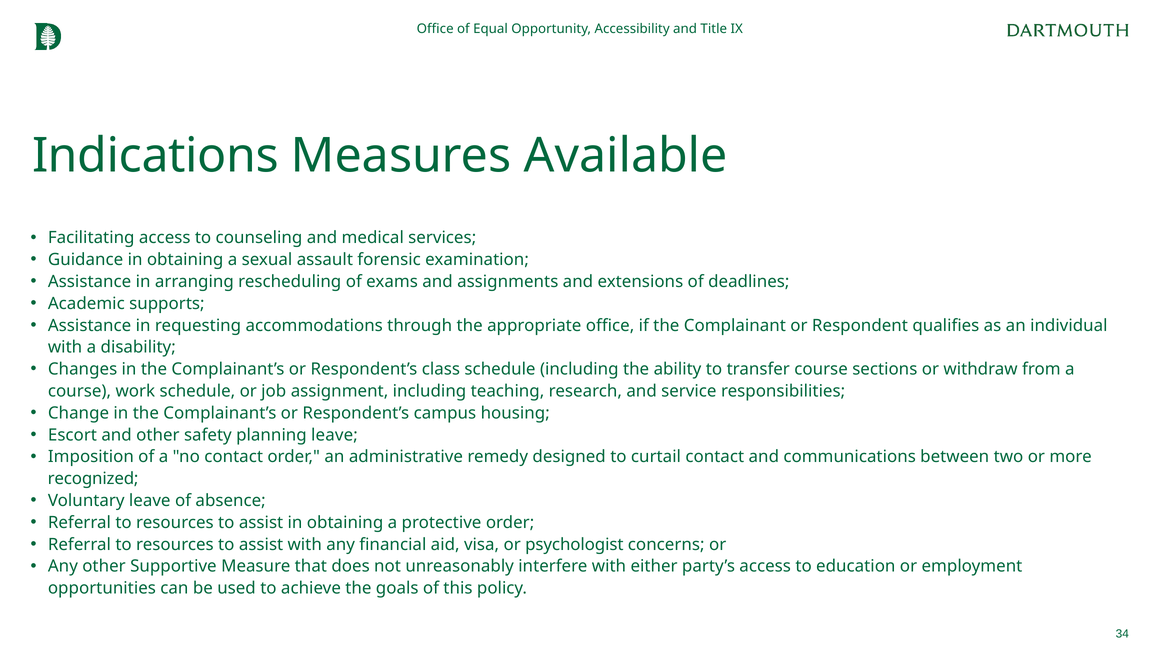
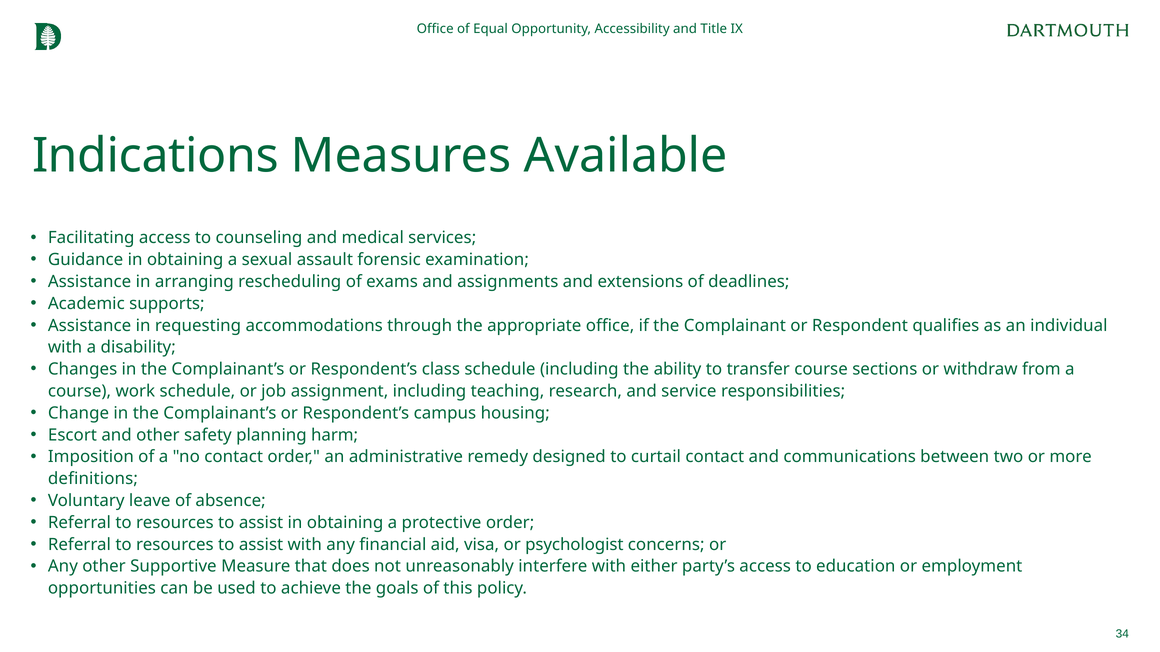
planning leave: leave -> harm
recognized: recognized -> definitions
